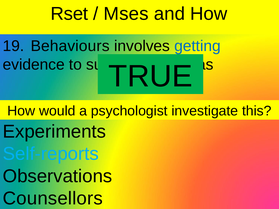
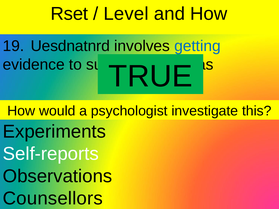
Mses: Mses -> Level
Behaviours: Behaviours -> Uesdnatnrd
Self-reports colour: light blue -> white
